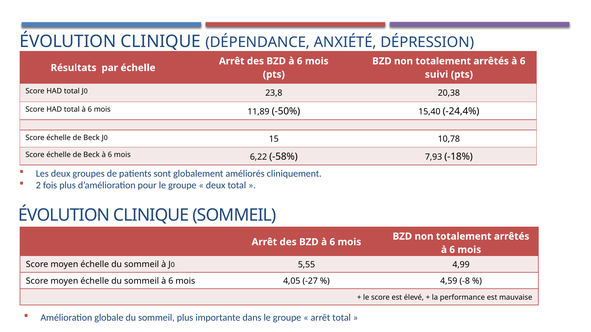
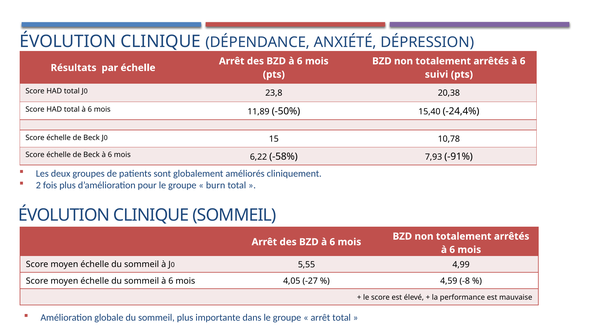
-18%: -18% -> -91%
deux at (216, 185): deux -> burn
